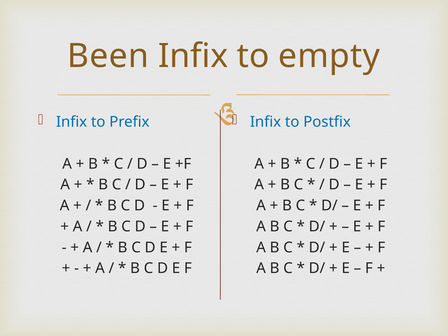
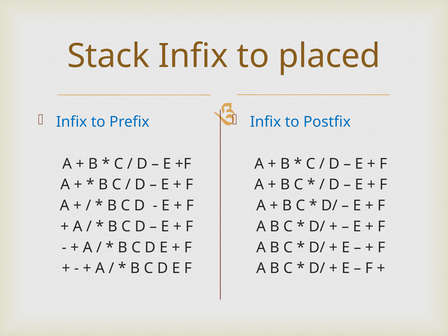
Been: Been -> Stack
empty: empty -> placed
